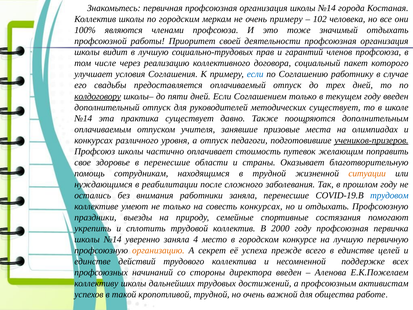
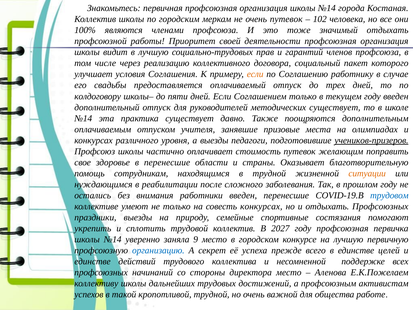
очень примеру: примеру -> путевок
если at (255, 74) colour: blue -> orange
колдоговору underline: present -> none
а отпуск: отпуск -> выезды
работники заняла: заняла -> введен
отдыхать Профсоюзную: Профсоюзную -> Профсоюзных
2000: 2000 -> 2027
4: 4 -> 9
организацию colour: orange -> blue
директора введен: введен -> место
